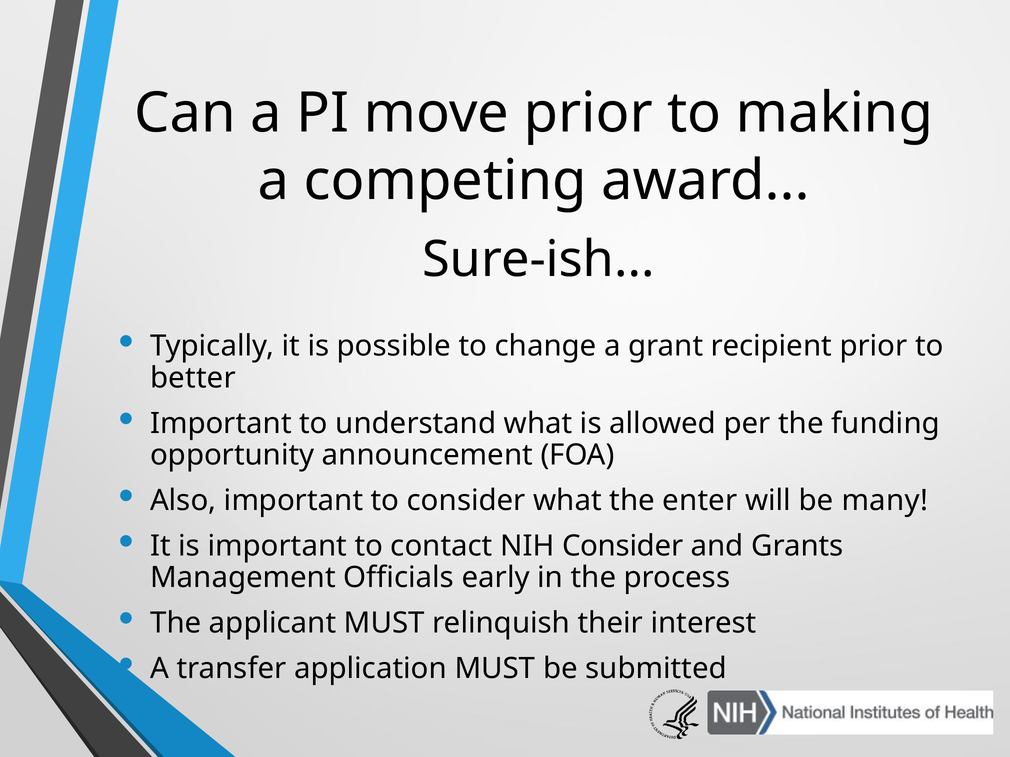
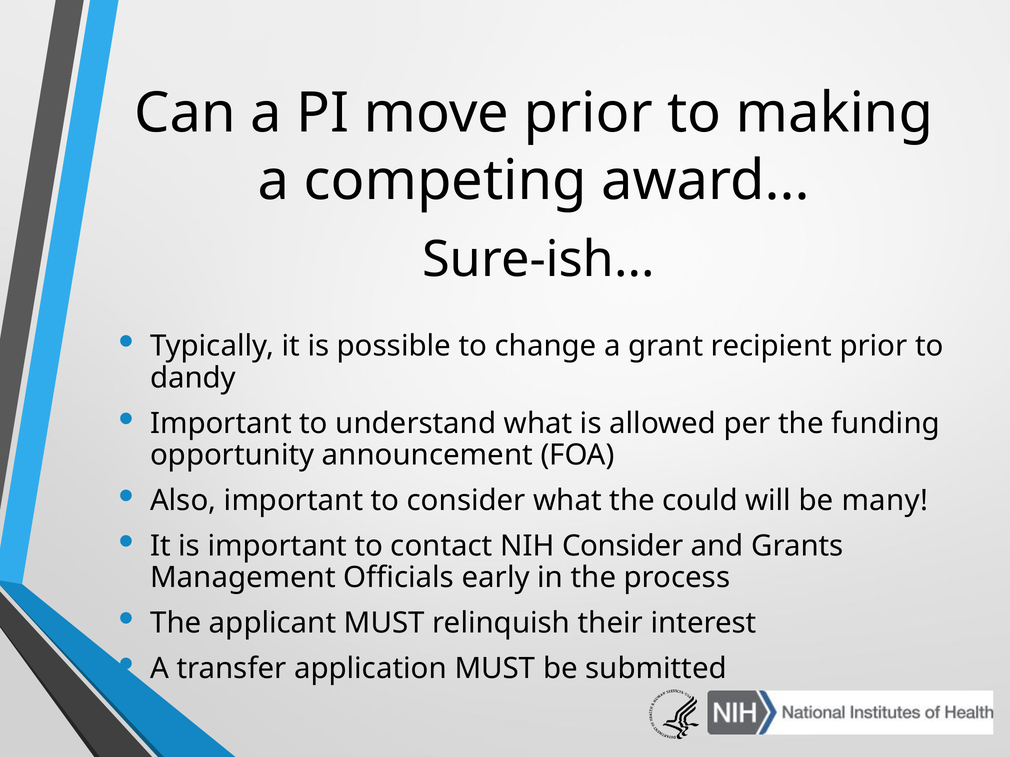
better: better -> dandy
enter: enter -> could
